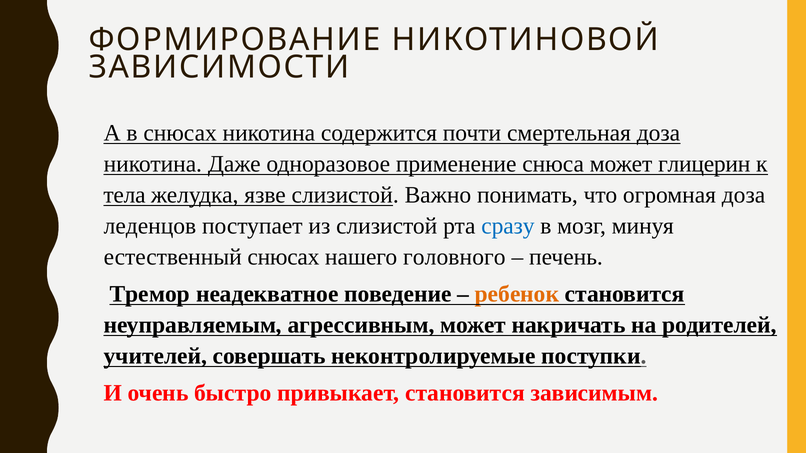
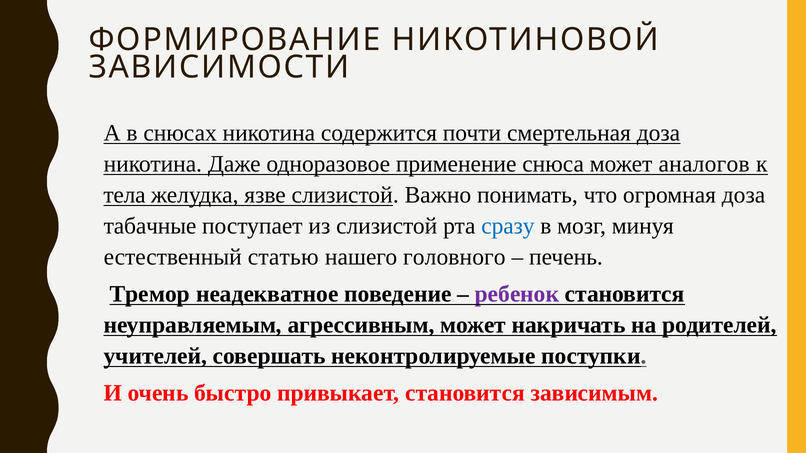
глицерин: глицерин -> аналогов
леденцов: леденцов -> табачные
естественный снюсах: снюсах -> статью
ребенок colour: orange -> purple
